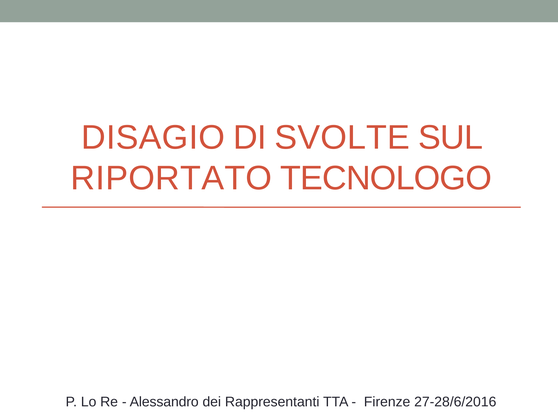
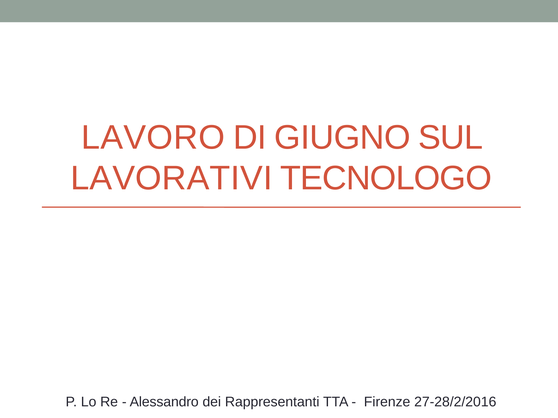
DISAGIO: DISAGIO -> LAVORO
SVOLTE: SVOLTE -> GIUGNO
RIPORTATO: RIPORTATO -> LAVORATIVI
27-28/6/2016: 27-28/6/2016 -> 27-28/2/2016
